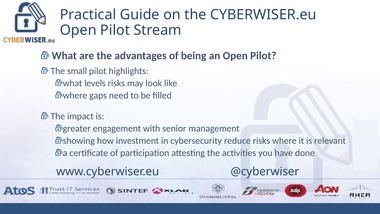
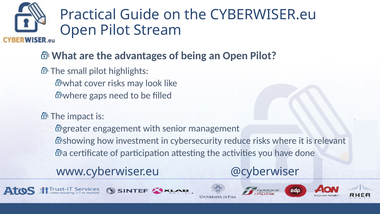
levels: levels -> cover
